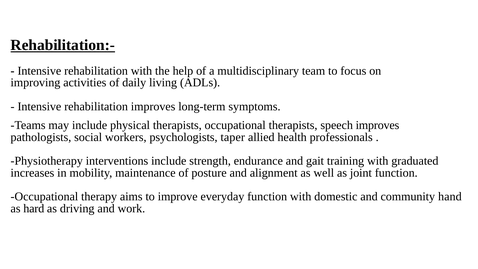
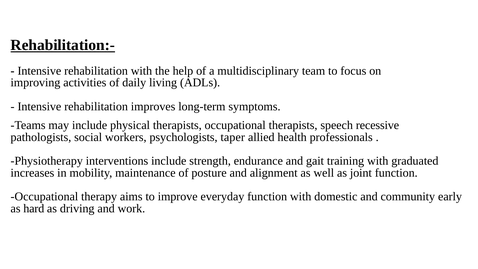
speech improves: improves -> recessive
hand: hand -> early
